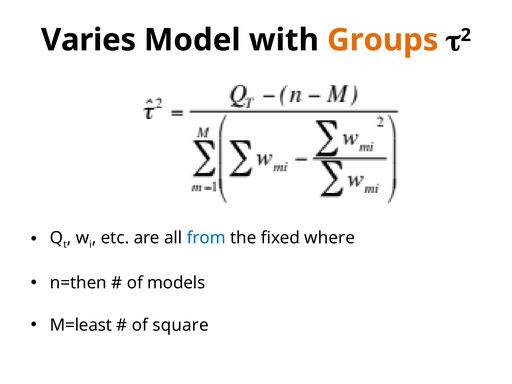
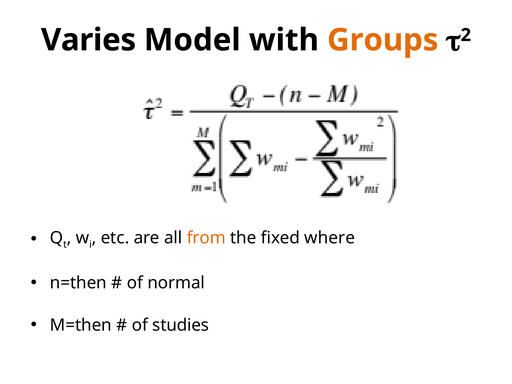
from colour: blue -> orange
models: models -> normal
M=least: M=least -> M=then
square: square -> studies
